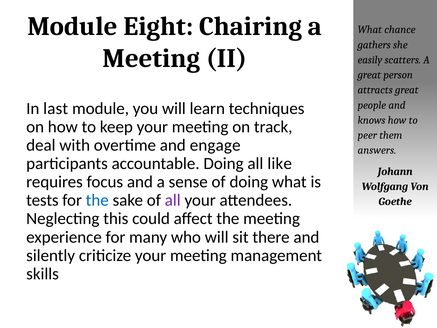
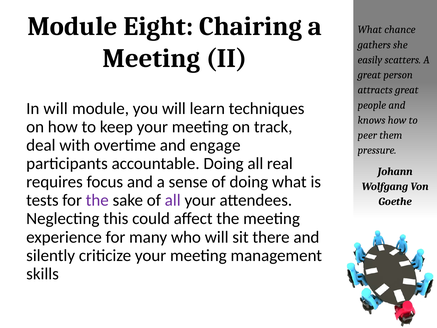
In last: last -> will
answers: answers -> pressure
like: like -> real
the at (97, 200) colour: blue -> purple
